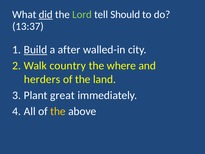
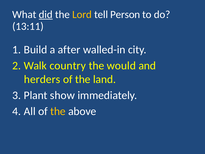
Lord colour: light green -> yellow
Should: Should -> Person
13:37: 13:37 -> 13:11
Build underline: present -> none
where: where -> would
great: great -> show
